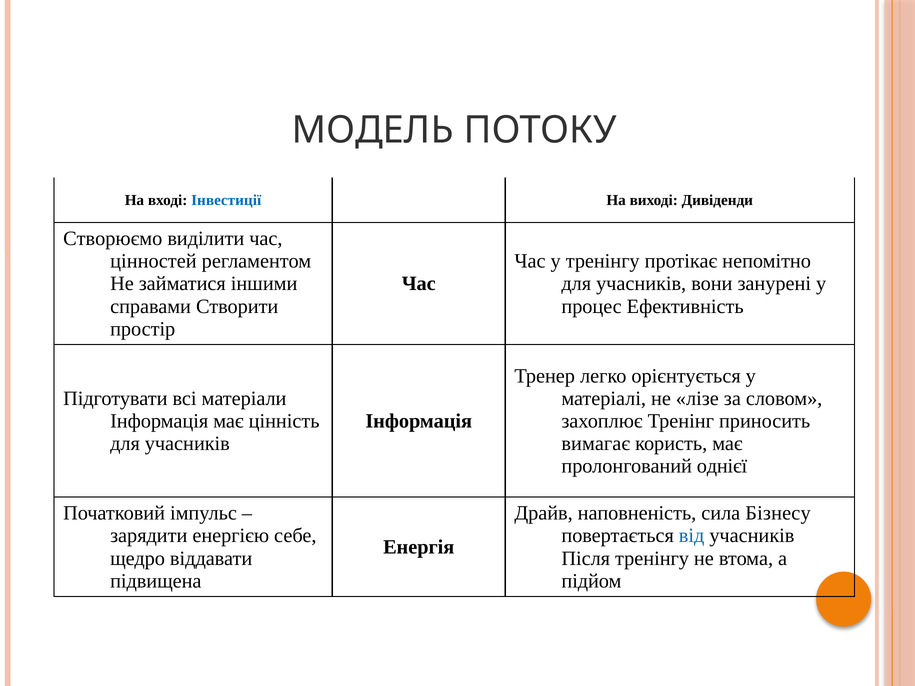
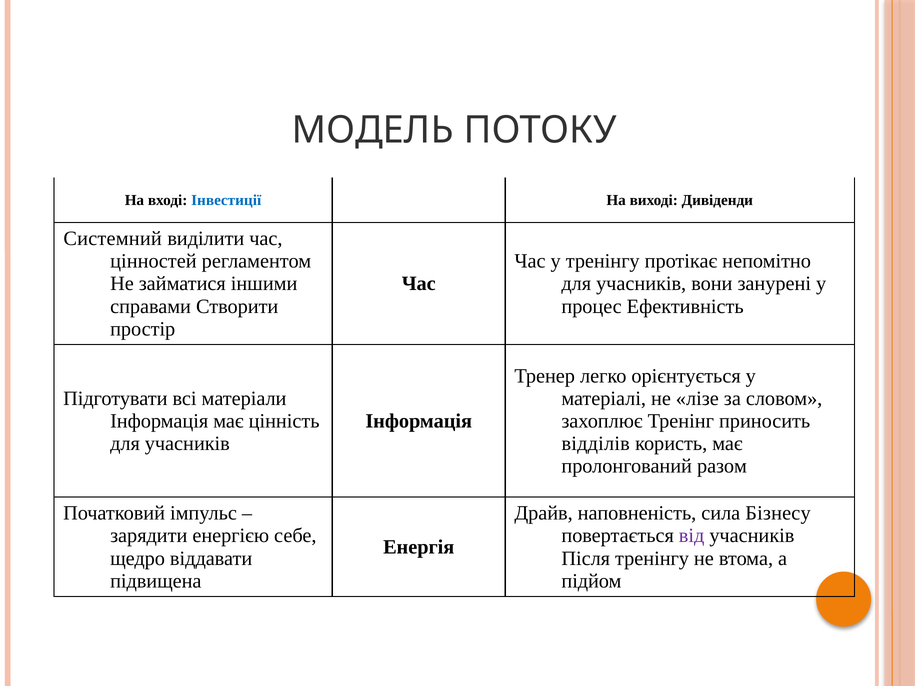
Створюємо: Створюємо -> Системний
вимагає: вимагає -> відділів
однієї: однієї -> разом
від colour: blue -> purple
